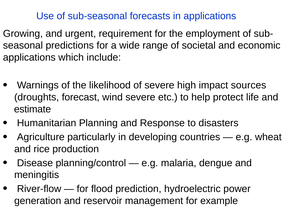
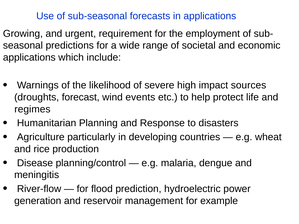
wind severe: severe -> events
estimate: estimate -> regimes
